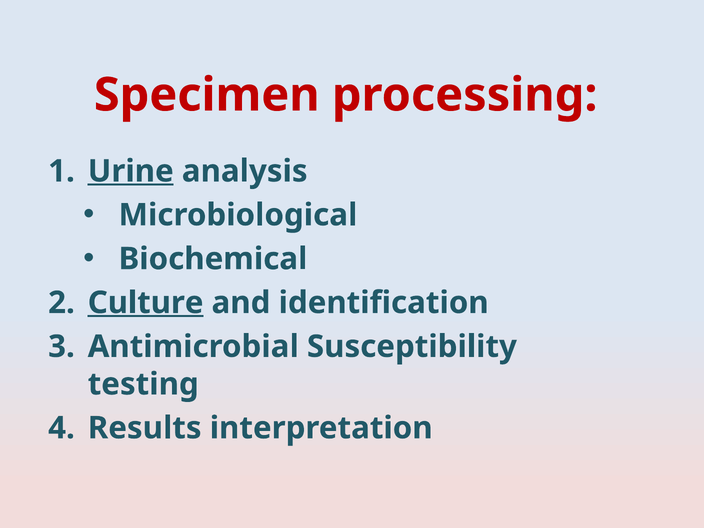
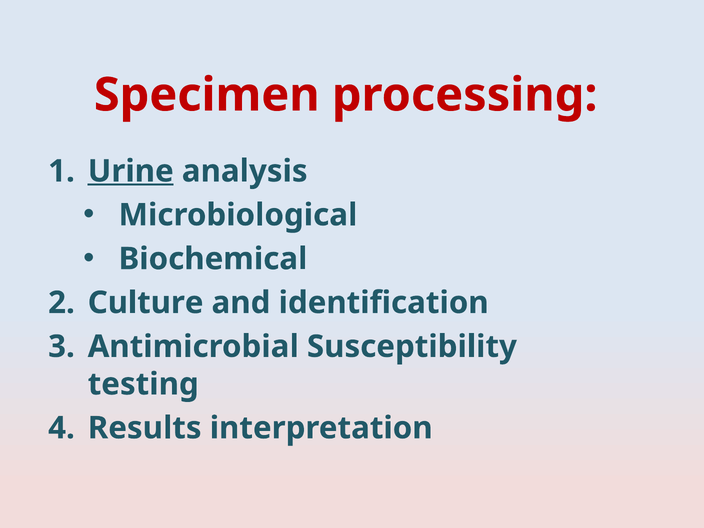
Culture underline: present -> none
